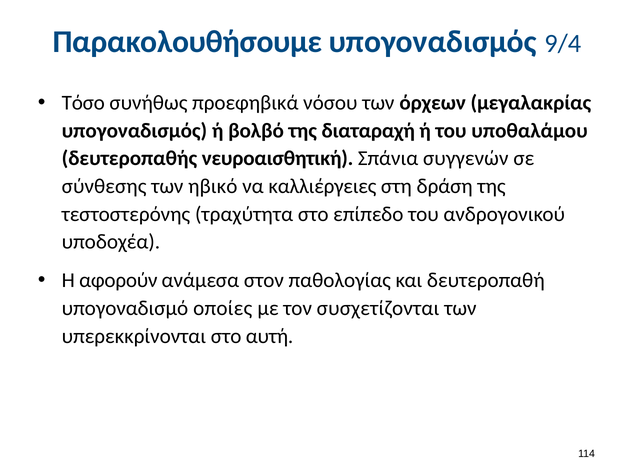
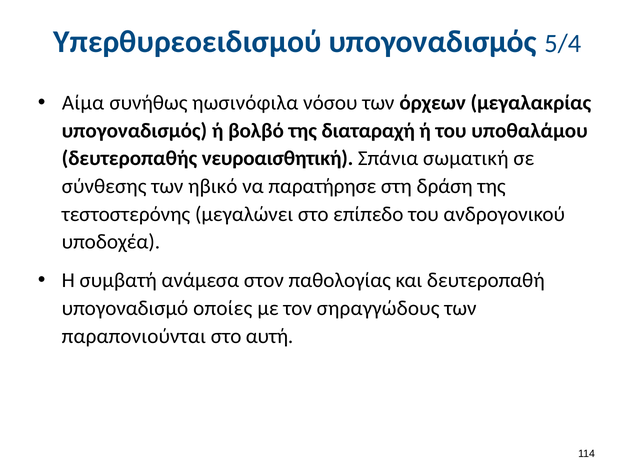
Παρακολουθήσουμε: Παρακολουθήσουμε -> Υπερθυρεοειδισμού
9/4: 9/4 -> 5/4
Τόσο: Τόσο -> Αίμα
προεφηβικά: προεφηβικά -> ηωσινόφιλα
συγγενών: συγγενών -> σωματική
καλλιέργειες: καλλιέργειες -> παρατήρησε
τραχύτητα: τραχύτητα -> μεγαλώνει
αφορούν: αφορούν -> συμβατή
συσχετίζονται: συσχετίζονται -> σηραγγώδους
υπερεκκρίνονται: υπερεκκρίνονται -> παραπονιούνται
